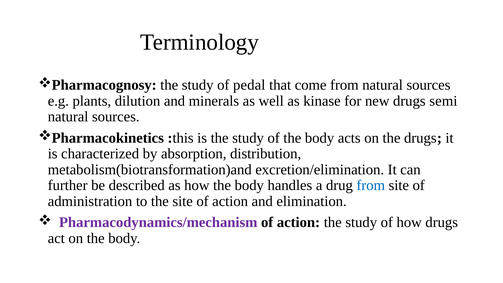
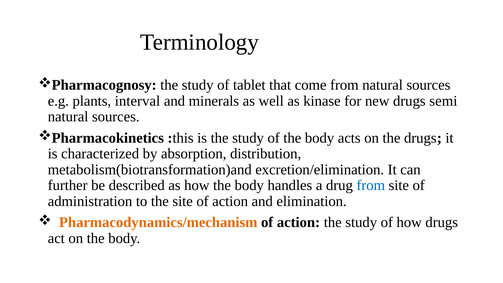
pedal: pedal -> tablet
dilution: dilution -> interval
Pharmacodynamics/mechanism colour: purple -> orange
